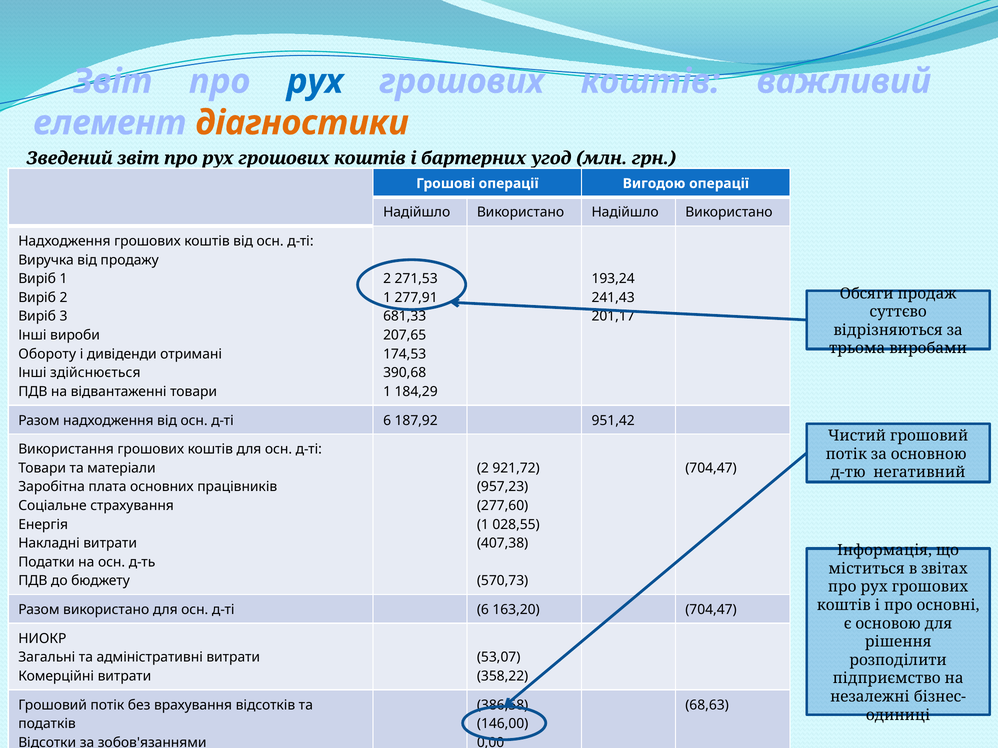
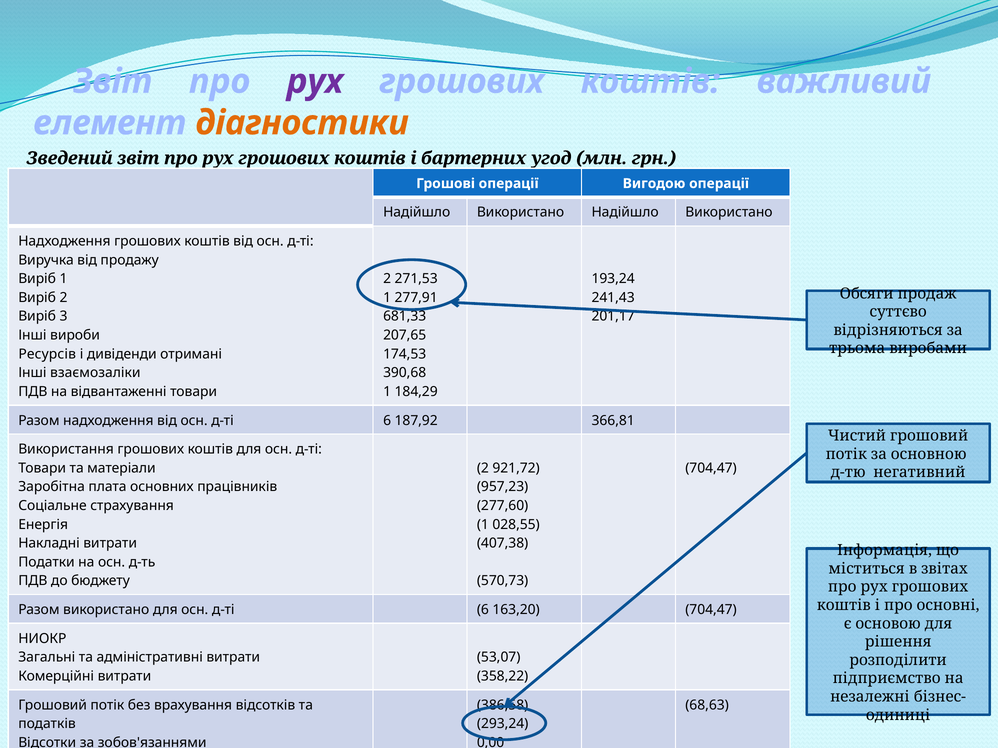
рух at (315, 81) colour: blue -> purple
Обороту: Обороту -> Ресурсів
здійснюється: здійснюється -> взаємозаліки
951,42: 951,42 -> 366,81
146,00: 146,00 -> 293,24
